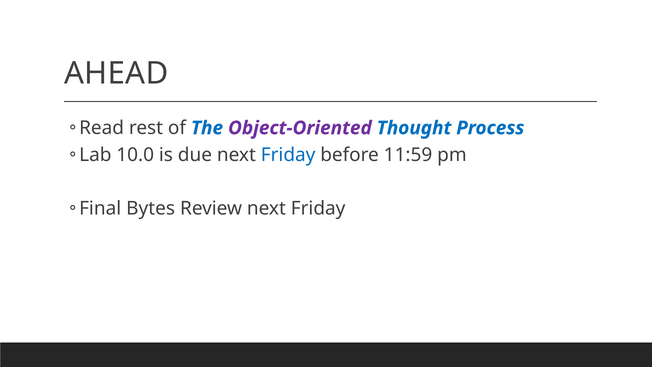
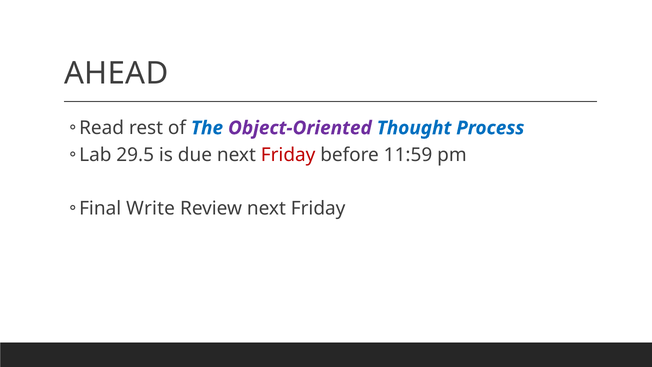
10.0: 10.0 -> 29.5
Friday at (288, 155) colour: blue -> red
Bytes: Bytes -> Write
